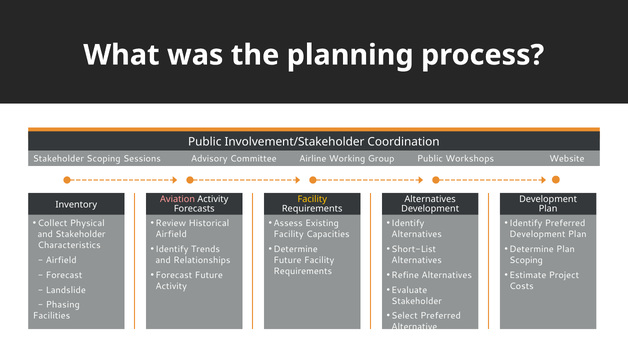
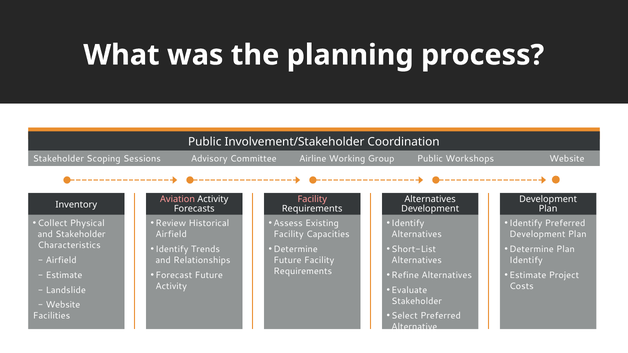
Facility at (312, 199) colour: yellow -> pink
Scoping at (526, 260): Scoping -> Identify
Forecast at (64, 275): Forecast -> Estimate
Phasing at (63, 305): Phasing -> Website
